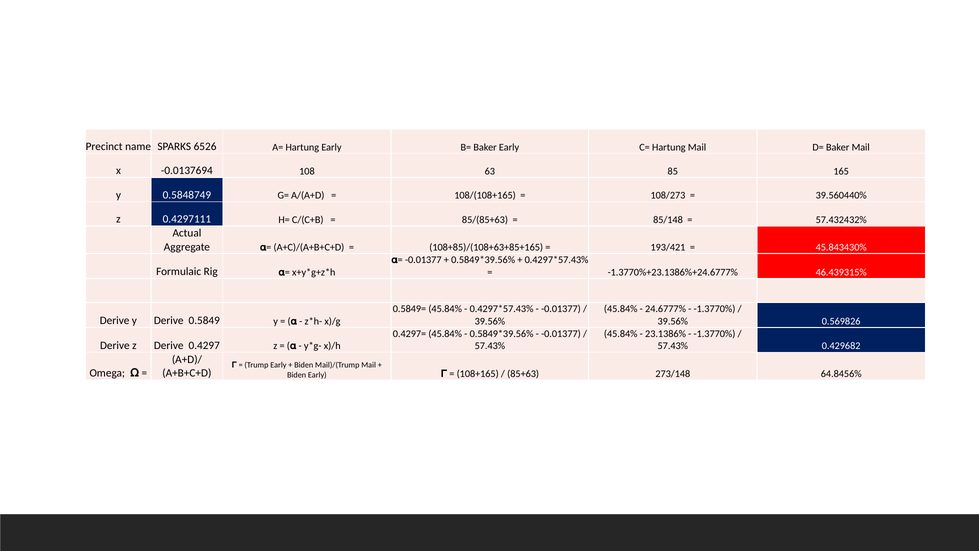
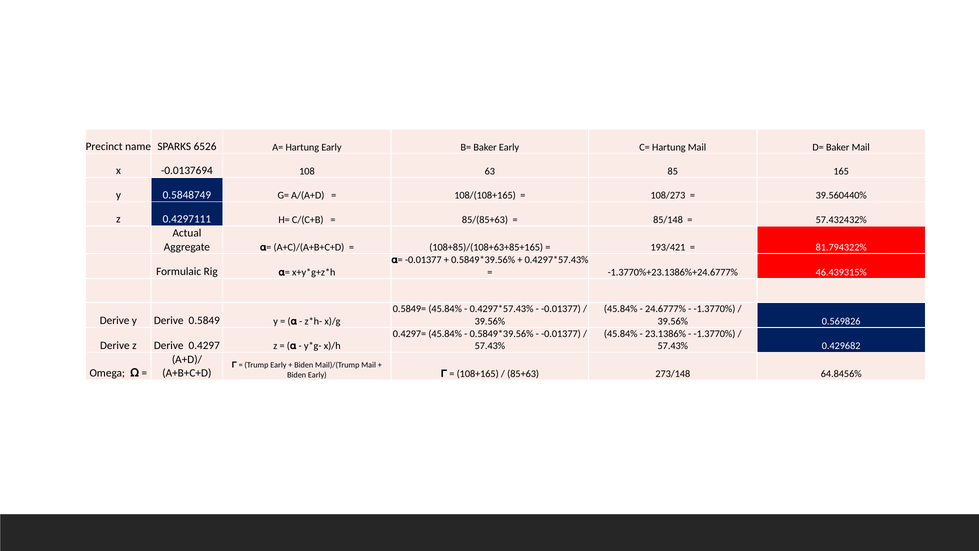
45.843430%: 45.843430% -> 81.794322%
